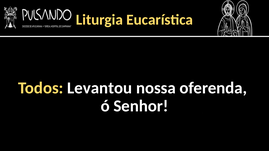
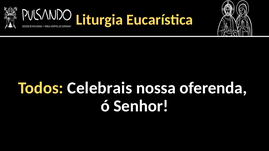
Levantou: Levantou -> Celebrais
